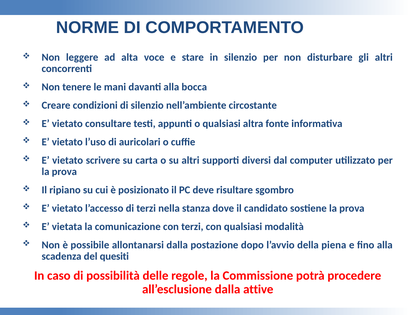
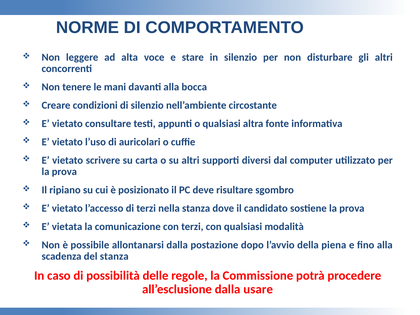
del quesiti: quesiti -> stanza
attive: attive -> usare
